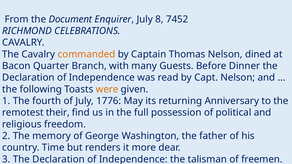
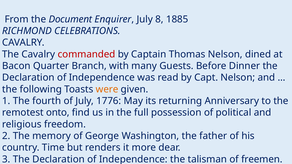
7452: 7452 -> 1885
commanded colour: orange -> red
their: their -> onto
